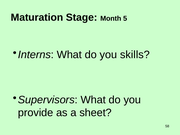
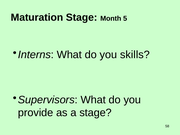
a sheet: sheet -> stage
